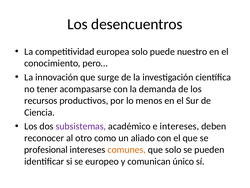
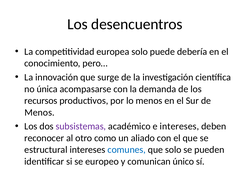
nuestro: nuestro -> debería
tener: tener -> única
Ciencia at (40, 112): Ciencia -> Menos
profesional: profesional -> estructural
comunes colour: orange -> blue
